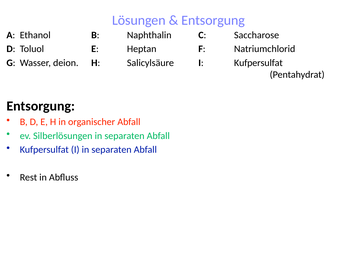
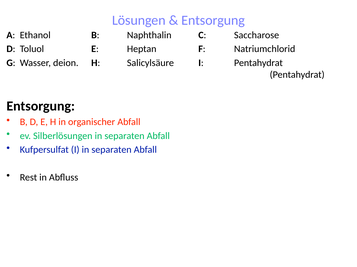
I Kufpersulfat: Kufpersulfat -> Pentahydrat
